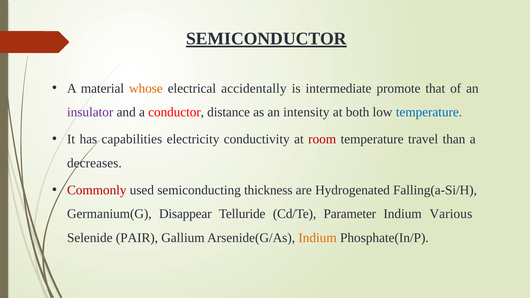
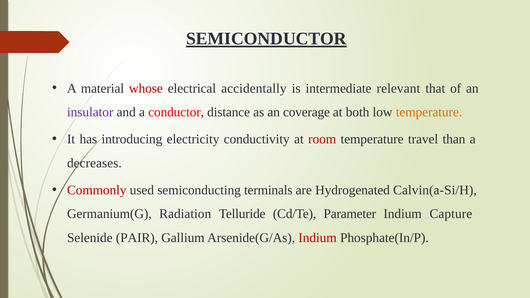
whose colour: orange -> red
promote: promote -> relevant
intensity: intensity -> coverage
temperature at (429, 112) colour: blue -> orange
capabilities: capabilities -> introducing
thickness: thickness -> terminals
Falling(a-Si/H: Falling(a-Si/H -> Calvin(a-Si/H
Disappear: Disappear -> Radiation
Various: Various -> Capture
Indium at (318, 238) colour: orange -> red
